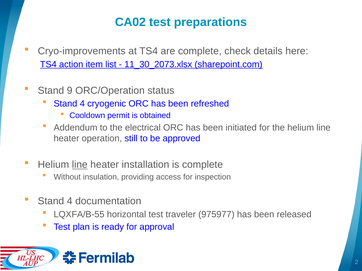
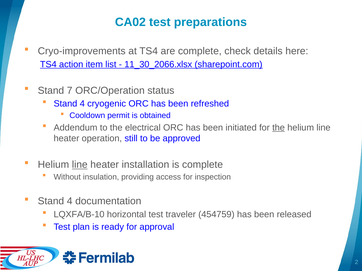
11_30_2073.xlsx: 11_30_2073.xlsx -> 11_30_2066.xlsx
9: 9 -> 7
the at (279, 128) underline: none -> present
LQXFA/B-55: LQXFA/B-55 -> LQXFA/B-10
975977: 975977 -> 454759
